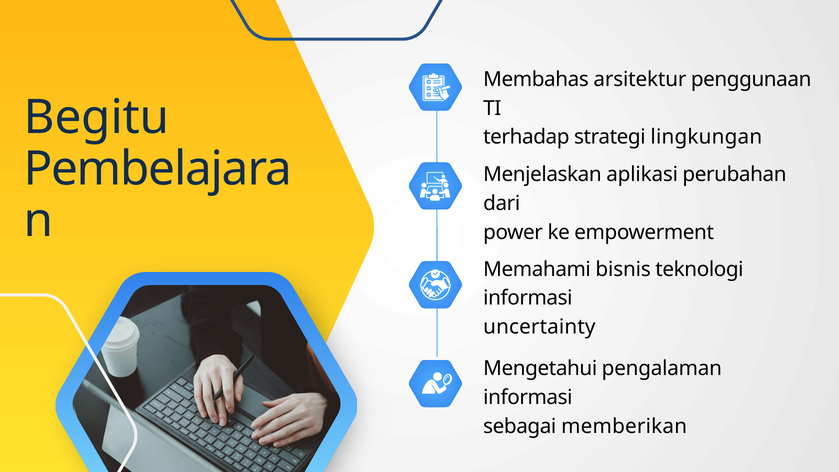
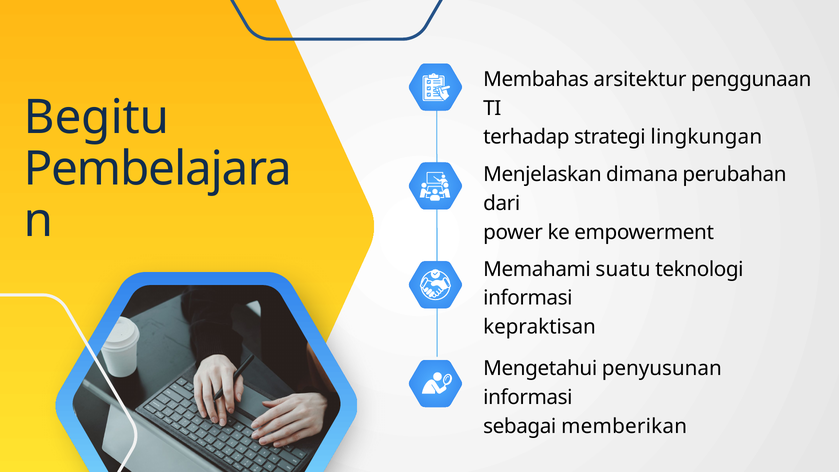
aplikasi: aplikasi -> dimana
bisnis: bisnis -> suatu
uncertainty: uncertainty -> kepraktisan
pengalaman: pengalaman -> penyusunan
